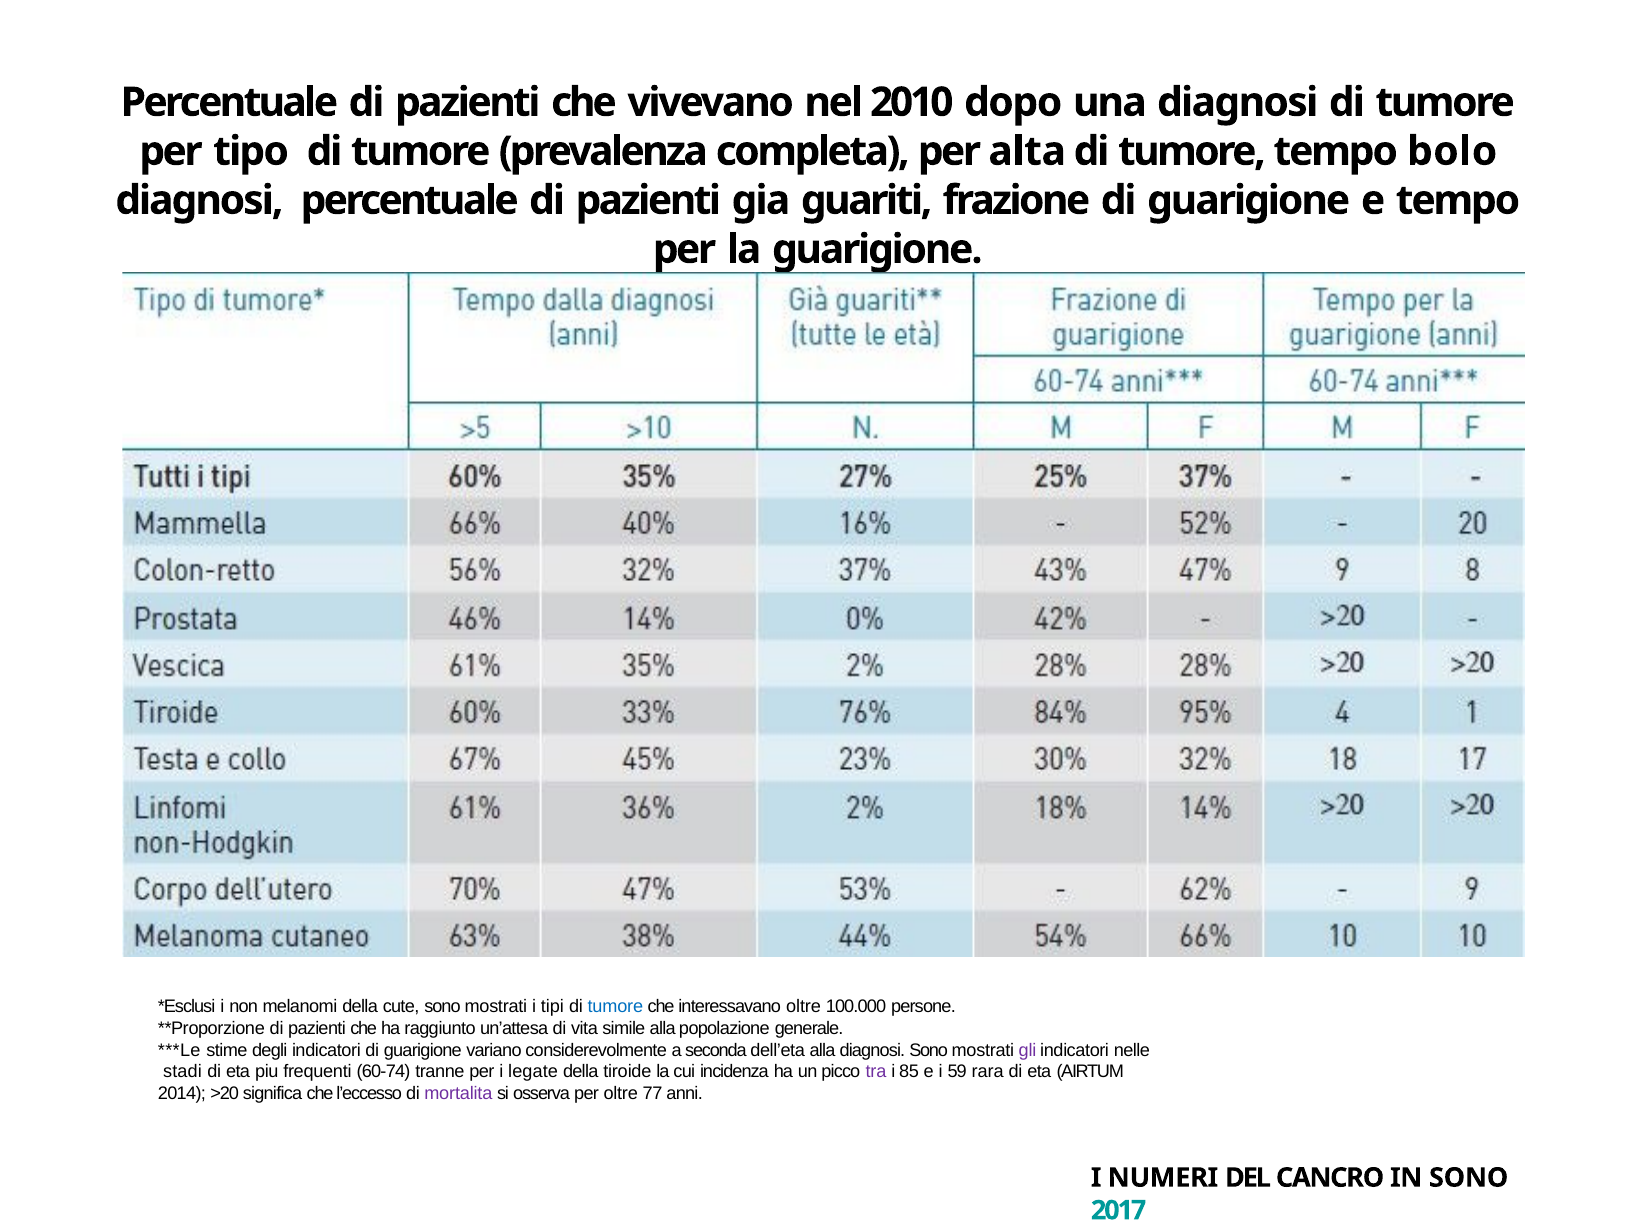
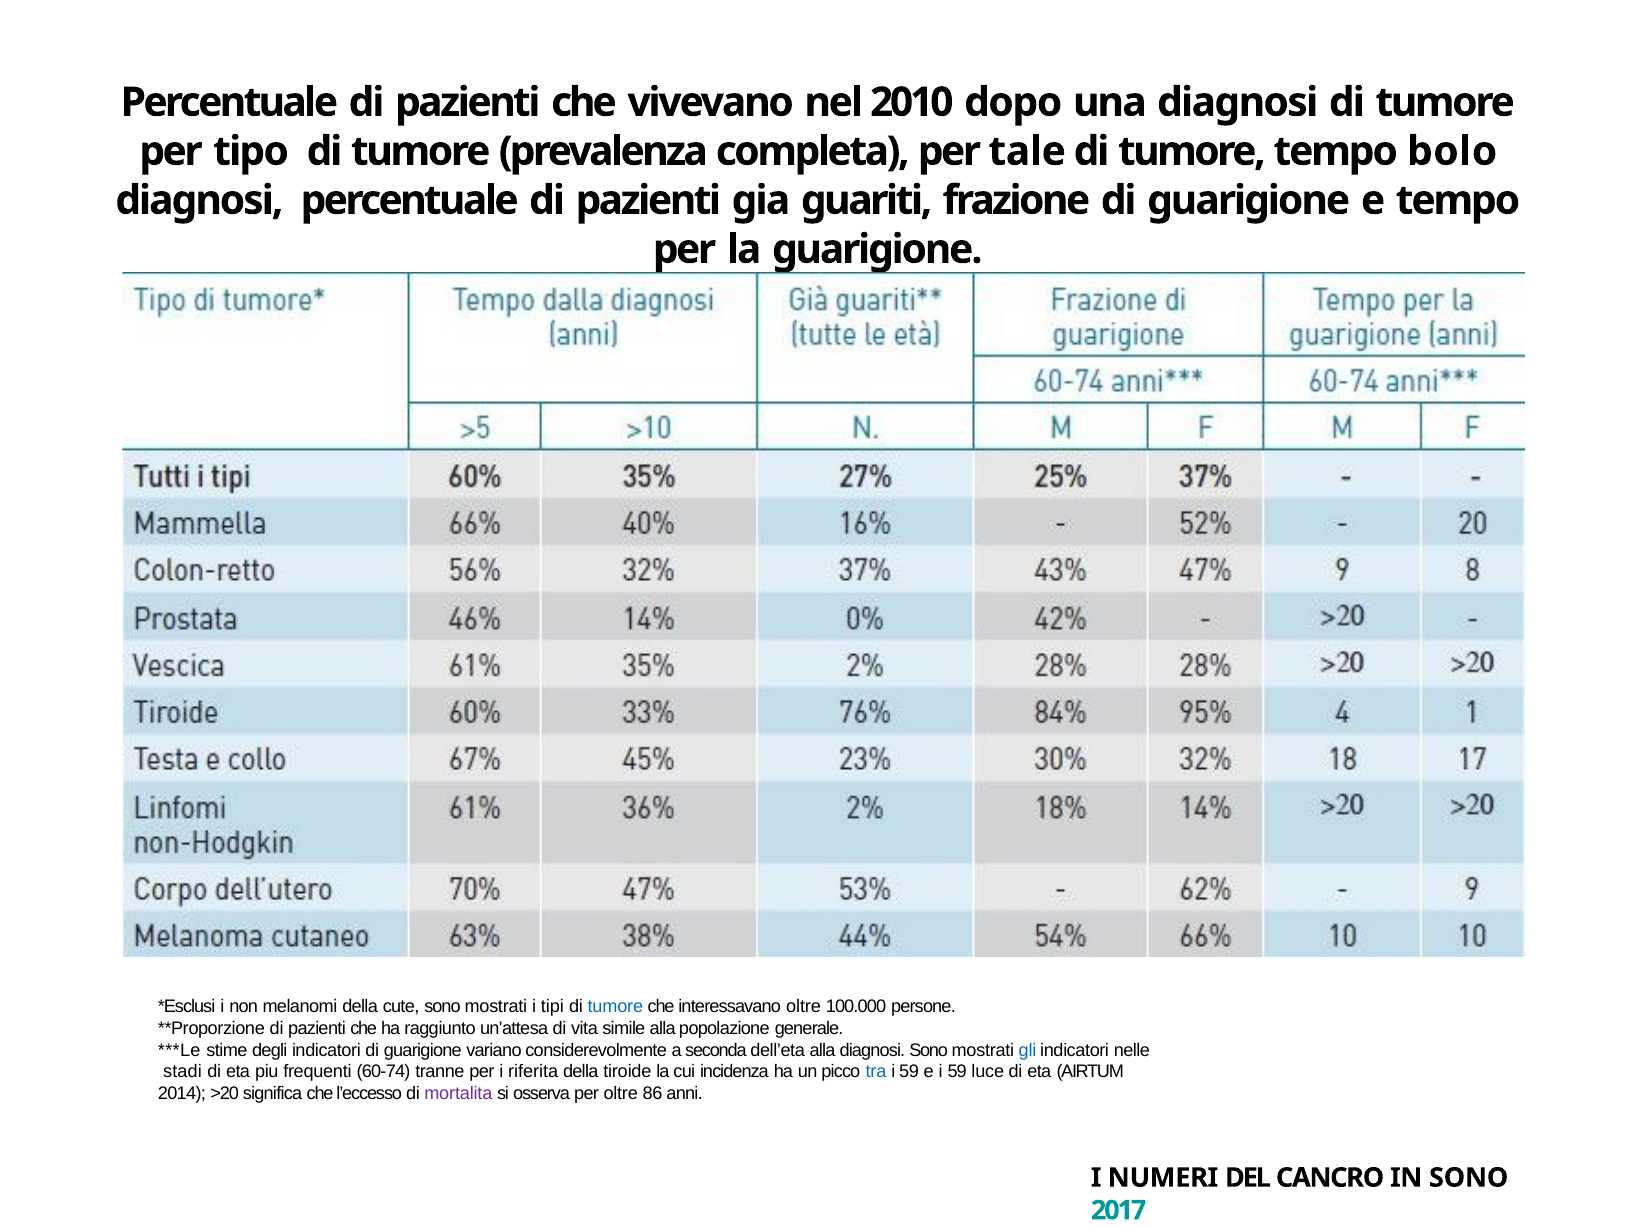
alta: alta -> tale
gli colour: purple -> blue
legate: legate -> riferita
tra colour: purple -> blue
85 at (909, 1072): 85 -> 59
rara: rara -> luce
77: 77 -> 86
